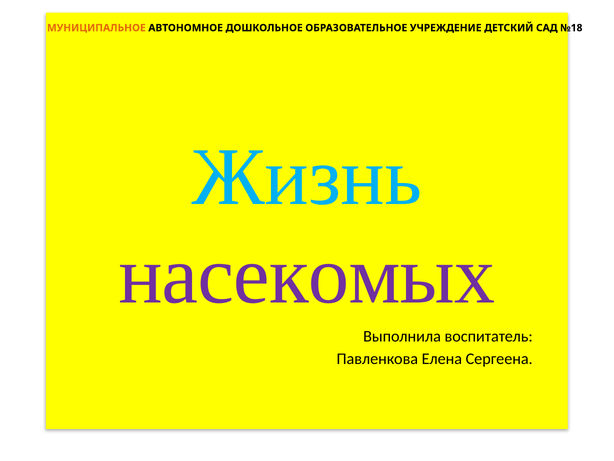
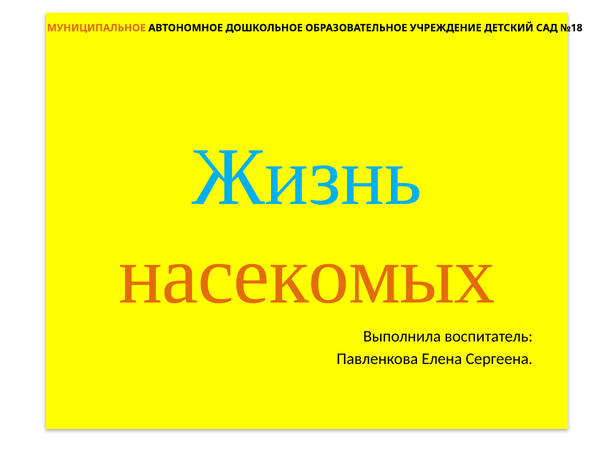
насекомых colour: purple -> orange
